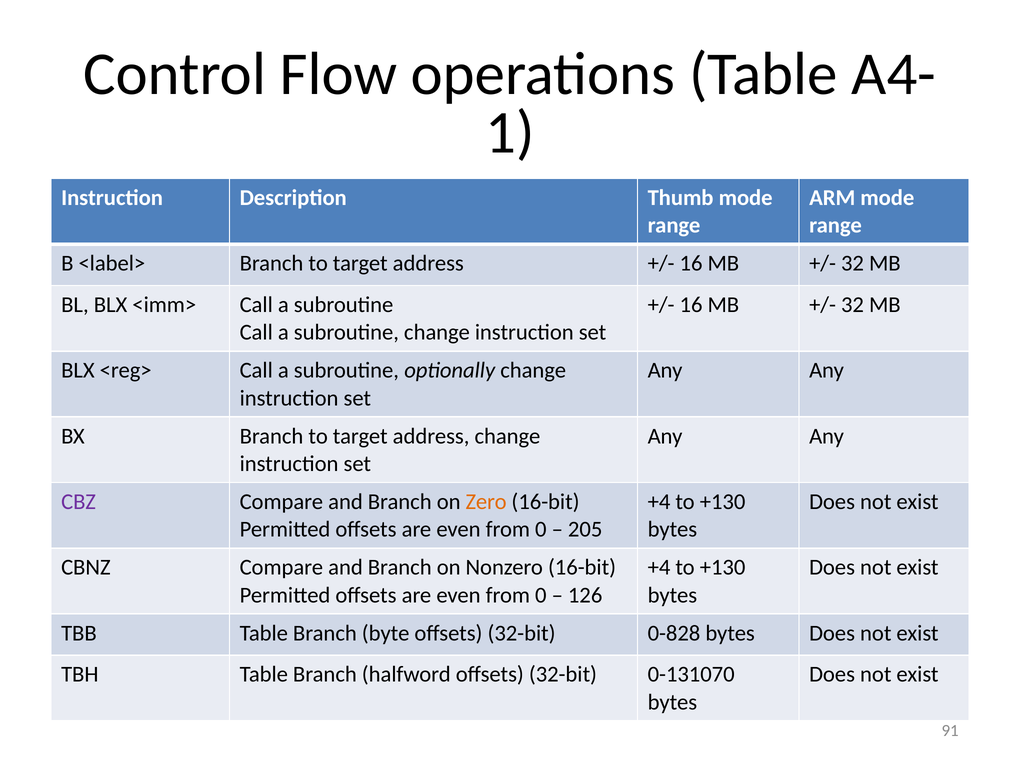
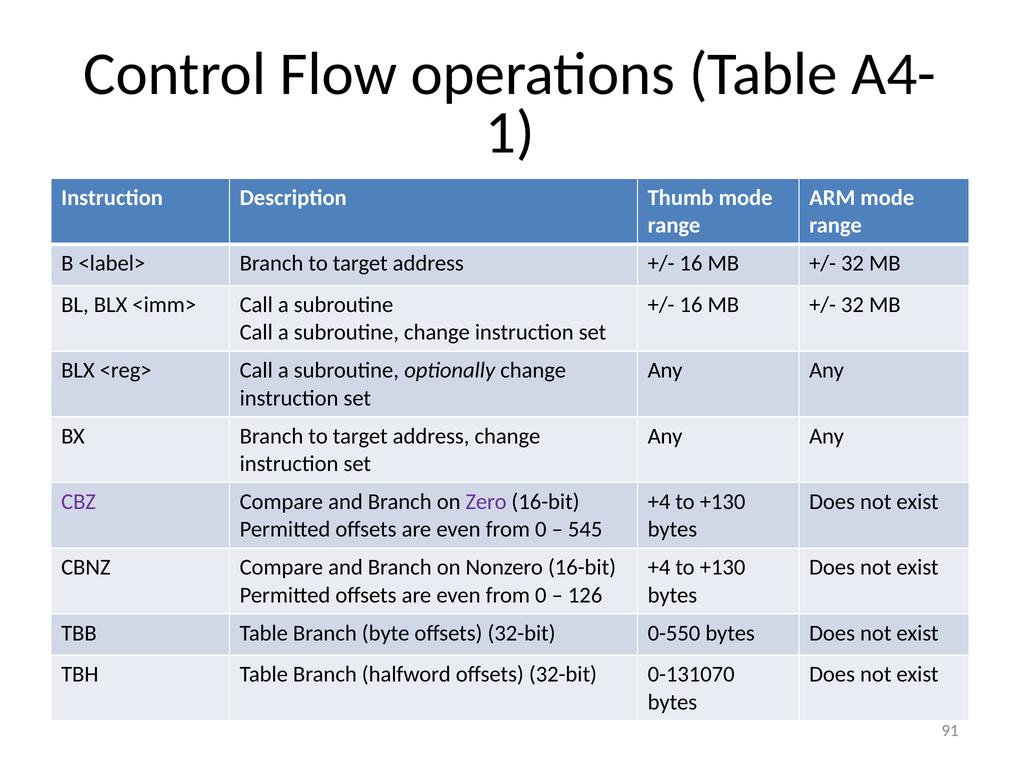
Zero colour: orange -> purple
205: 205 -> 545
0-828: 0-828 -> 0-550
